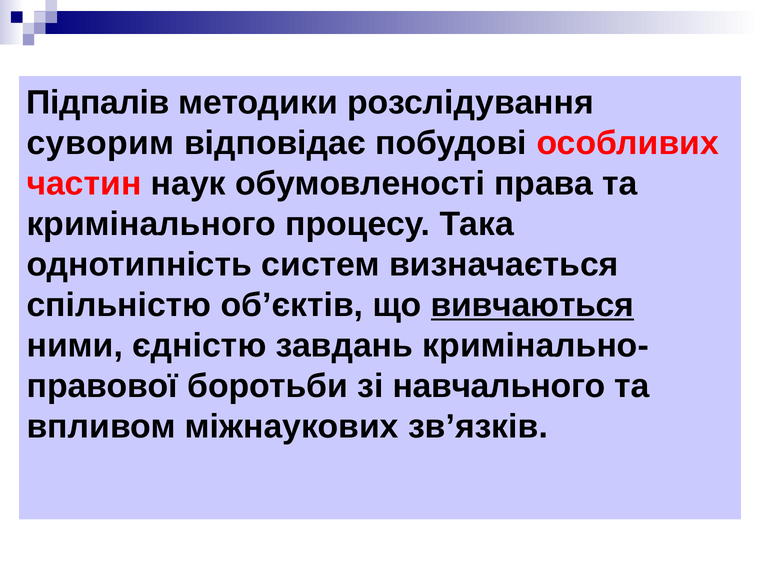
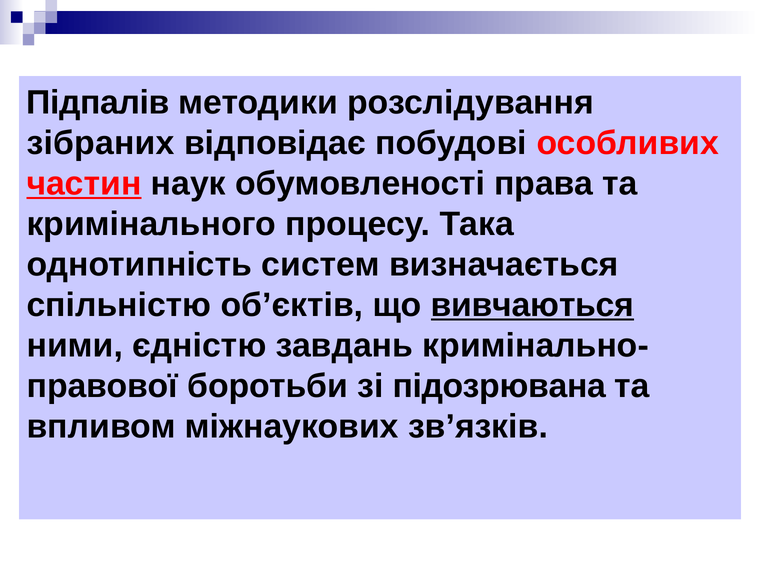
суворим: суворим -> зібраних
частин underline: none -> present
навчального: навчального -> підозрювана
